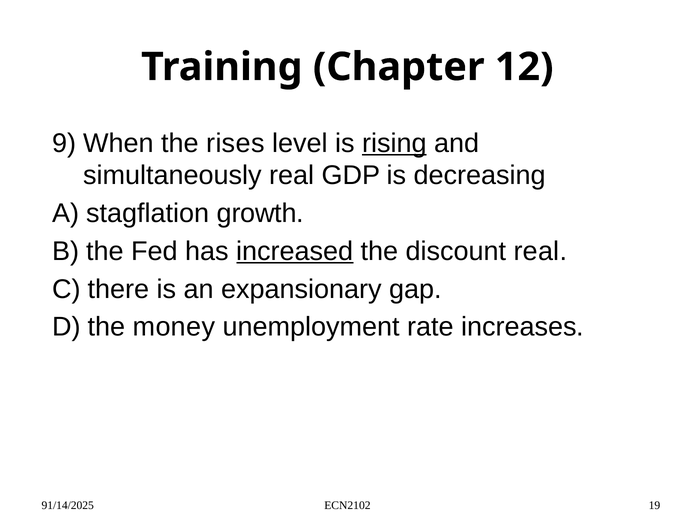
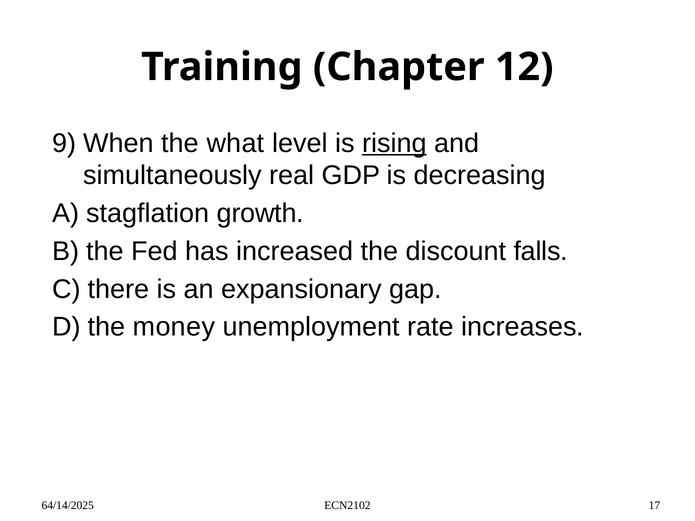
rises: rises -> what
increased underline: present -> none
discount real: real -> falls
91/14/2025: 91/14/2025 -> 64/14/2025
19: 19 -> 17
